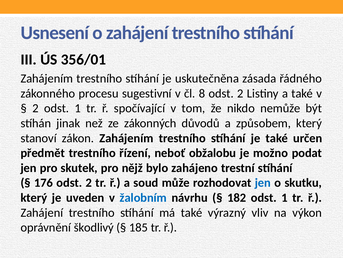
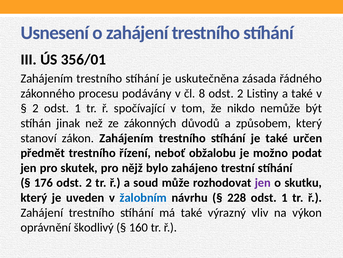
sugestivní: sugestivní -> podávány
jen at (263, 182) colour: blue -> purple
182: 182 -> 228
185: 185 -> 160
